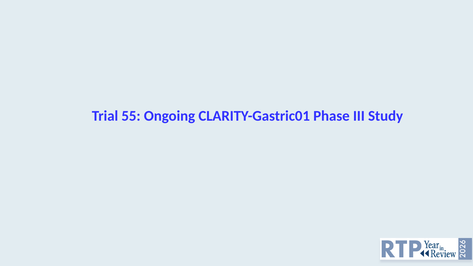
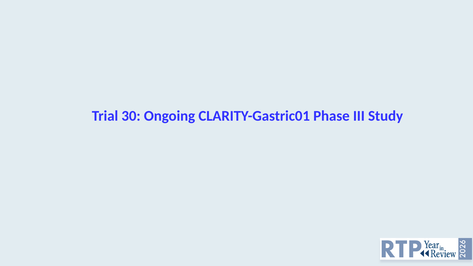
55: 55 -> 30
